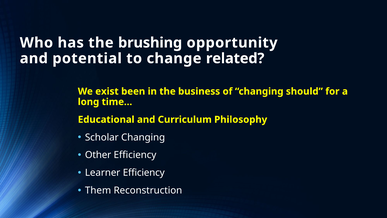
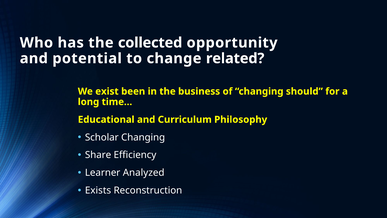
brushing: brushing -> collected
Other: Other -> Share
Learner Efficiency: Efficiency -> Analyzed
Them: Them -> Exists
